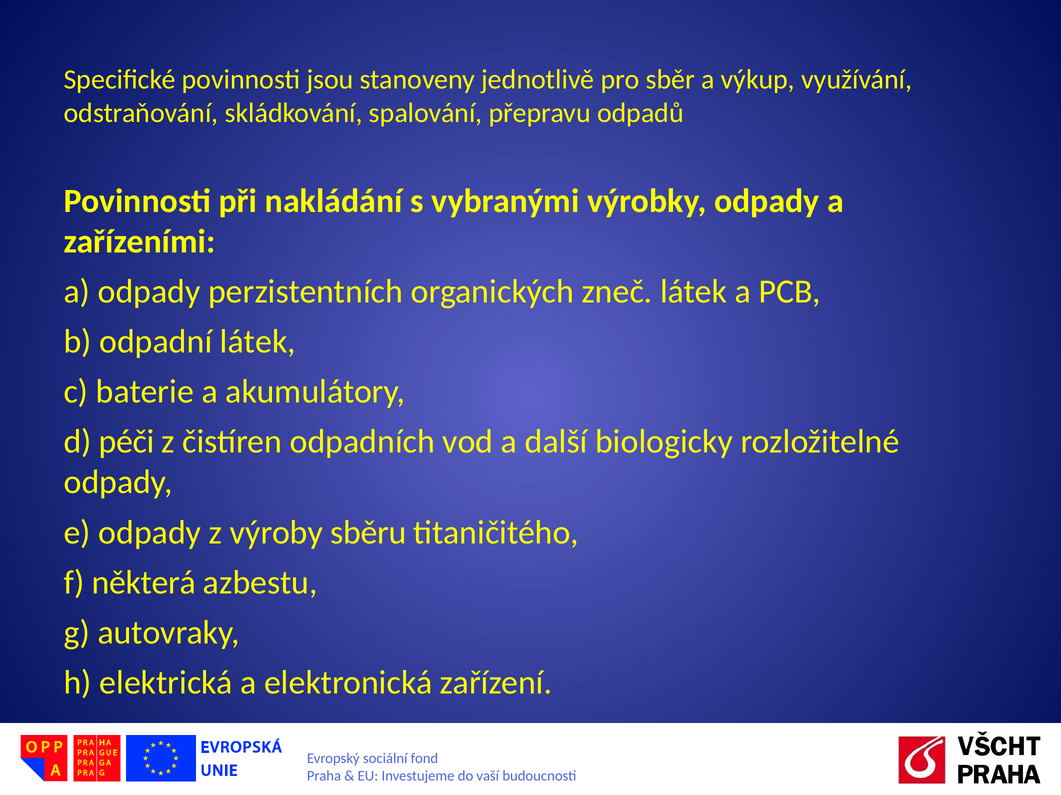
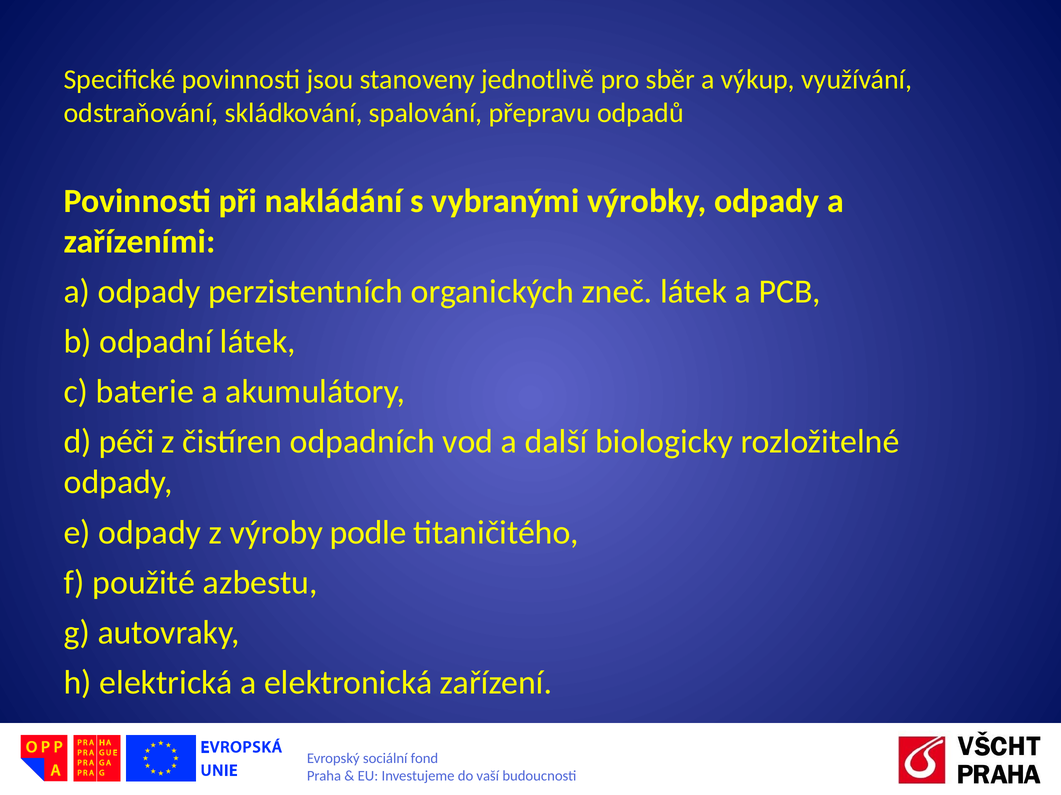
sběru: sběru -> podle
některá: některá -> použité
